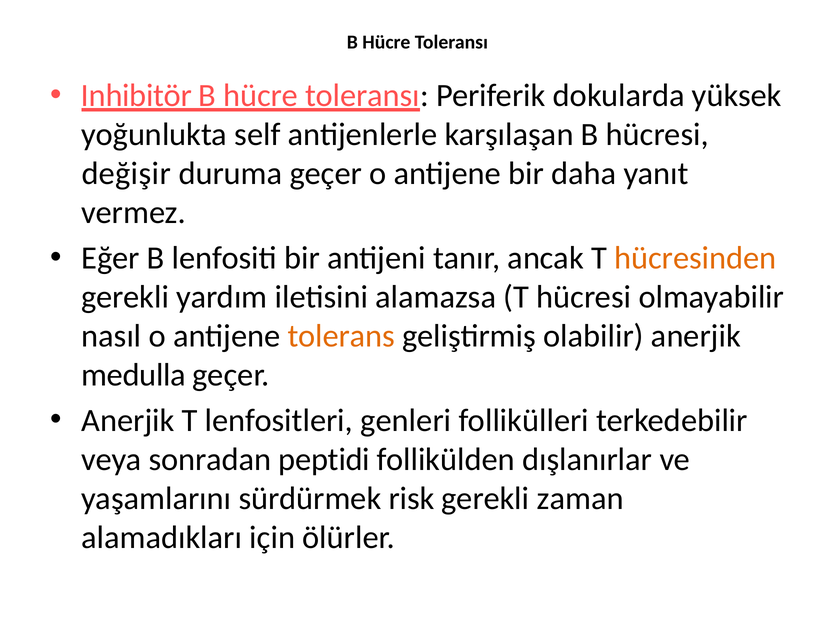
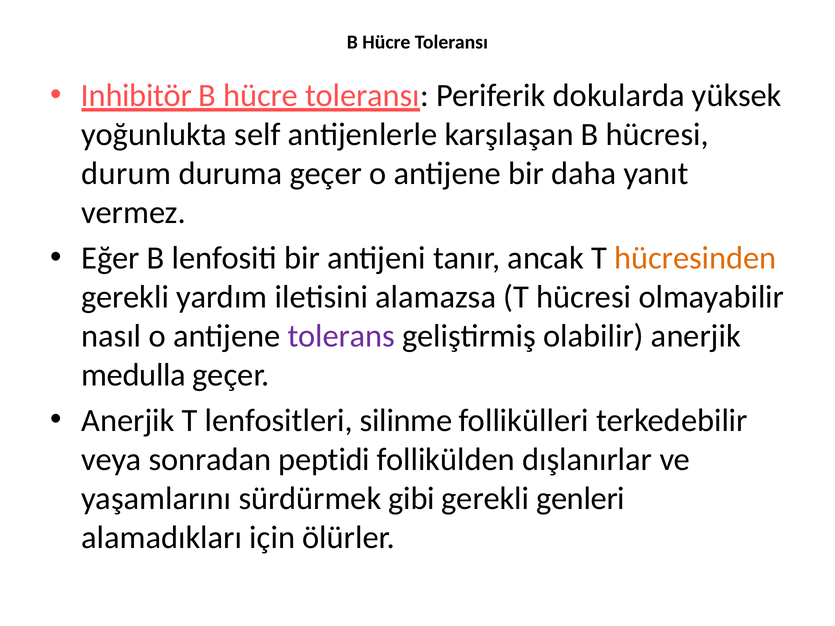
değişir: değişir -> durum
tolerans colour: orange -> purple
genleri: genleri -> silinme
risk: risk -> gibi
zaman: zaman -> genleri
